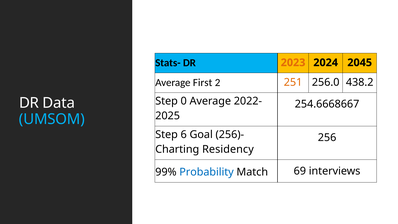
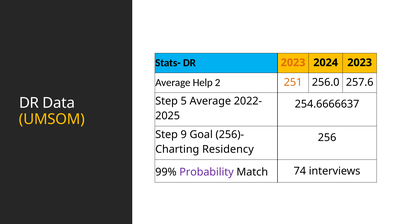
2024 2045: 2045 -> 2023
First: First -> Help
438.2: 438.2 -> 257.6
0: 0 -> 5
254.6668667: 254.6668667 -> 254.6666637
UMSOM colour: light blue -> yellow
6: 6 -> 9
Probability colour: blue -> purple
69: 69 -> 74
